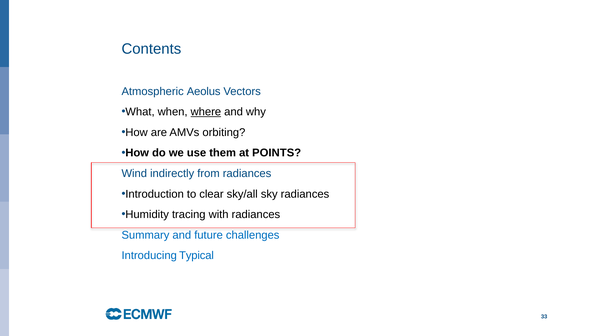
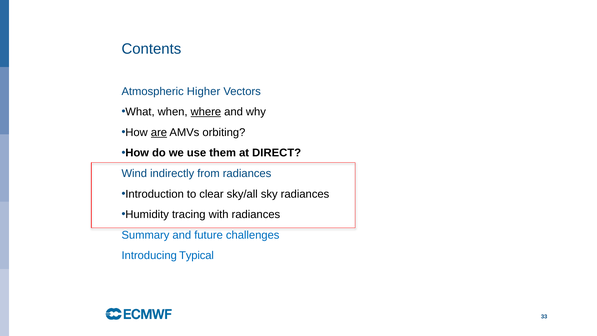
Aeolus: Aeolus -> Higher
are underline: none -> present
POINTS: POINTS -> DIRECT
